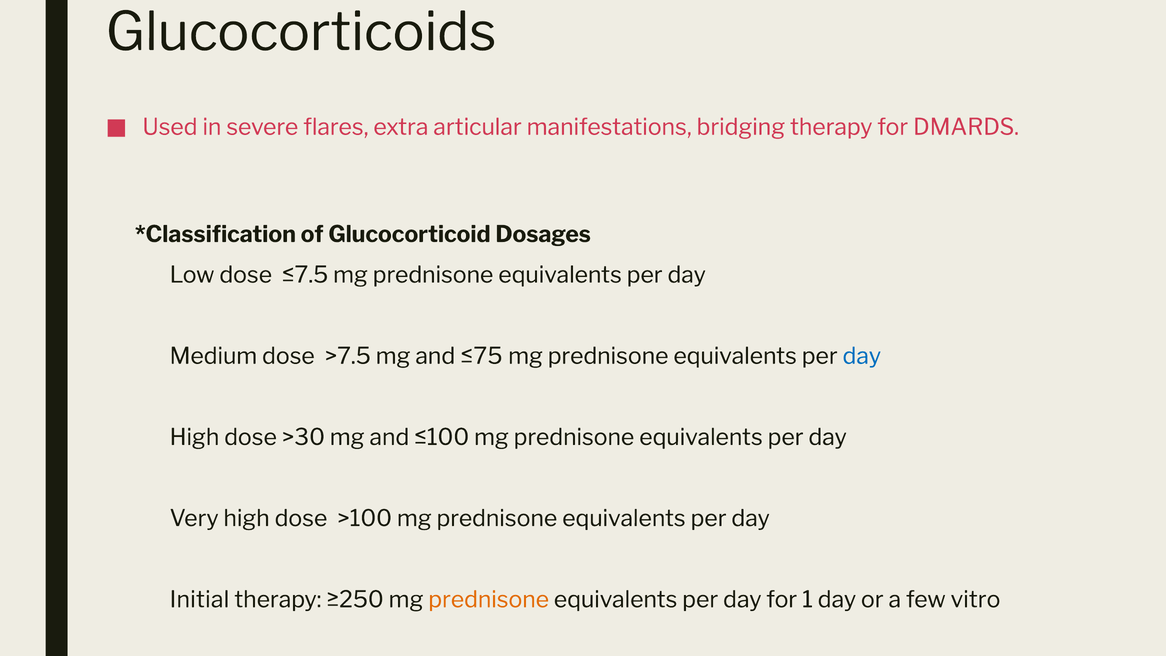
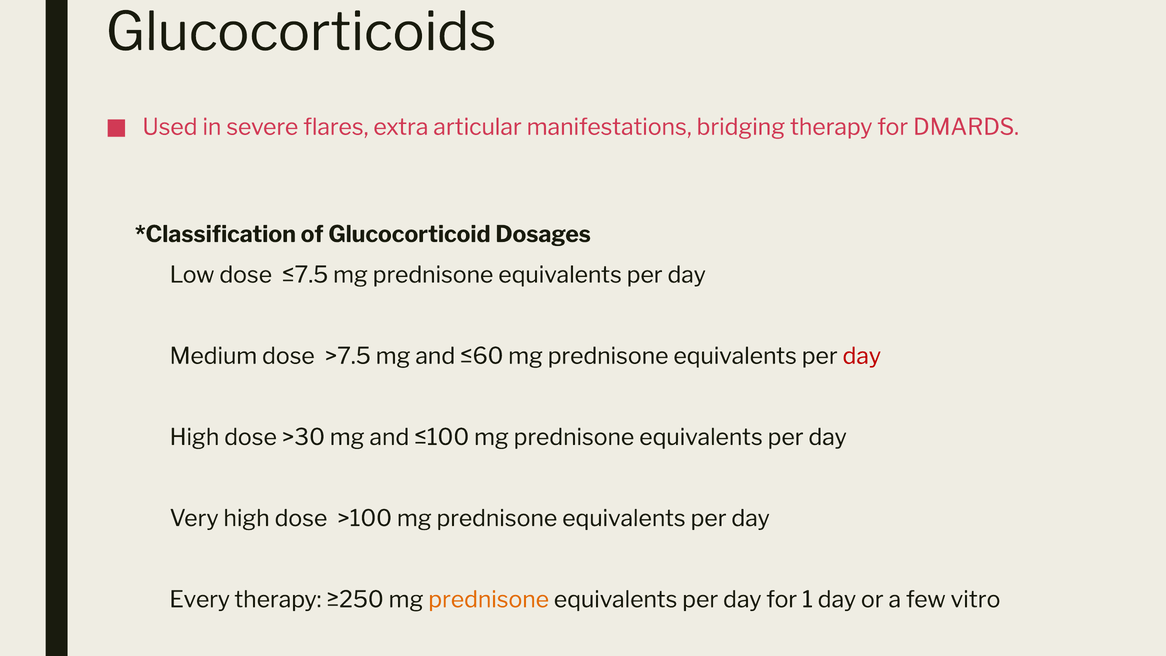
≤75: ≤75 -> ≤60
day at (862, 356) colour: blue -> red
Initial: Initial -> Every
